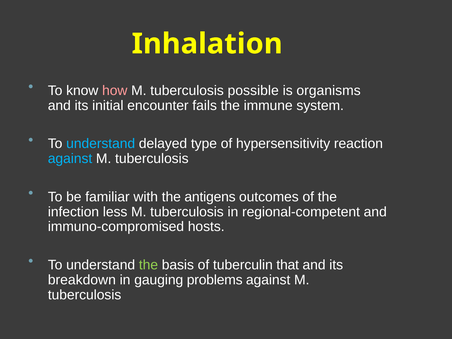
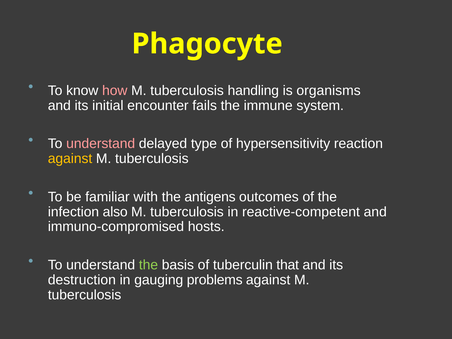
Inhalation: Inhalation -> Phagocyte
possible: possible -> handling
understand at (101, 144) colour: light blue -> pink
against at (70, 159) colour: light blue -> yellow
less: less -> also
regional-competent: regional-competent -> reactive-competent
breakdown: breakdown -> destruction
